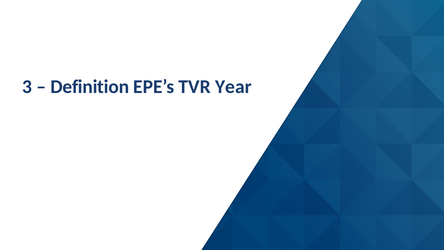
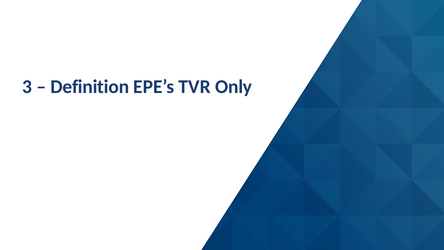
Year: Year -> Only
